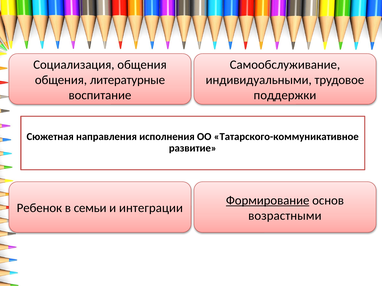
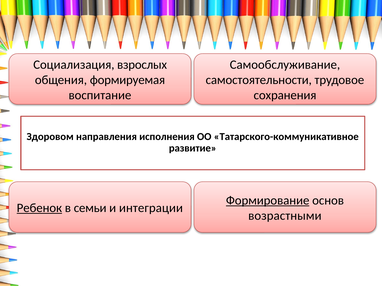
Социализация общения: общения -> взрослых
литературные: литературные -> формируемая
индивидуальными: индивидуальными -> самостоятельности
поддержки: поддержки -> сохранения
Сюжетная: Сюжетная -> Здоровом
Ребенок underline: none -> present
